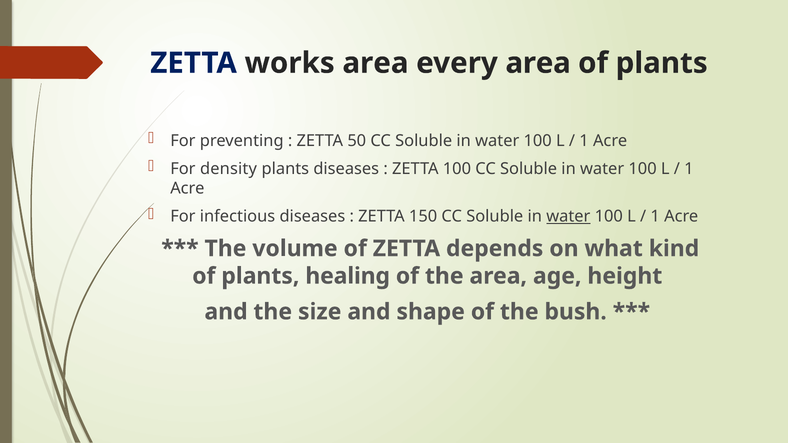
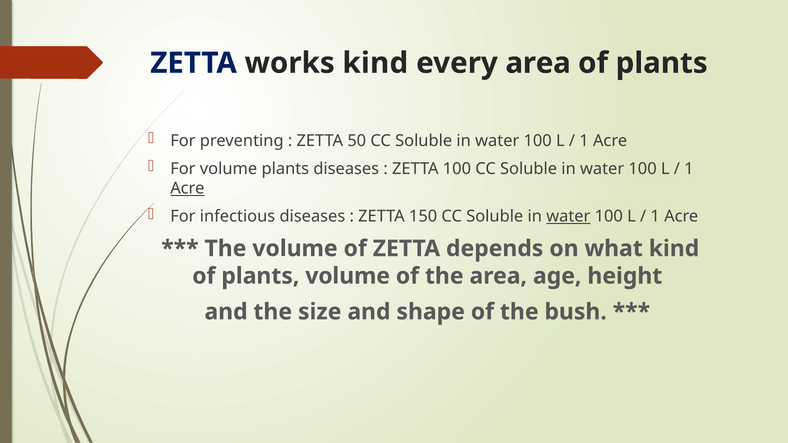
works area: area -> kind
For density: density -> volume
Acre at (187, 188) underline: none -> present
plants healing: healing -> volume
